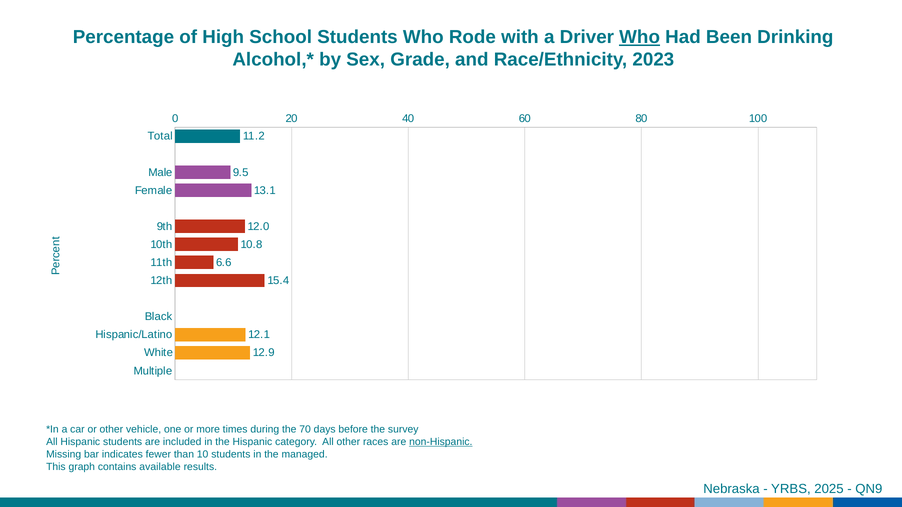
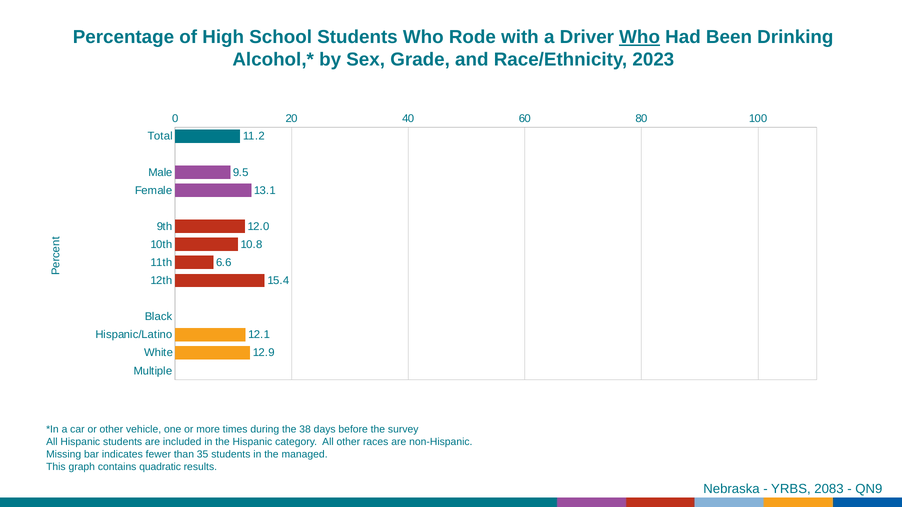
70: 70 -> 38
non-Hispanic underline: present -> none
10: 10 -> 35
available: available -> quadratic
2025: 2025 -> 2083
